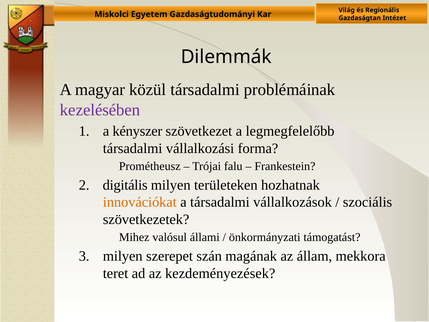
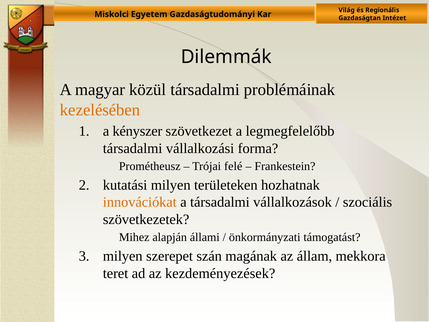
kezelésében colour: purple -> orange
falu: falu -> felé
digitális: digitális -> kutatási
valósul: valósul -> alapján
